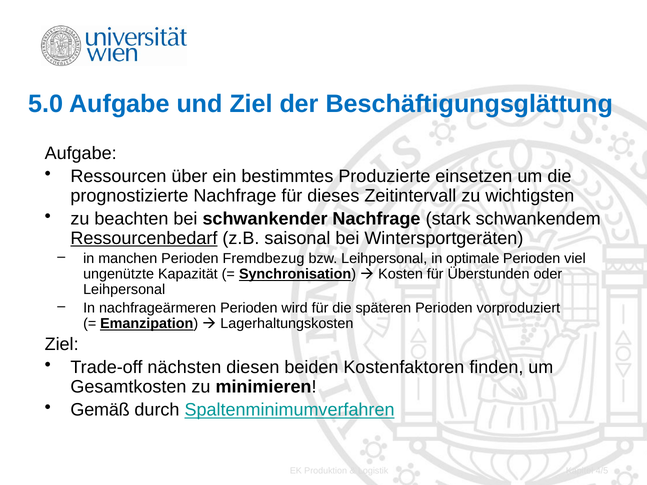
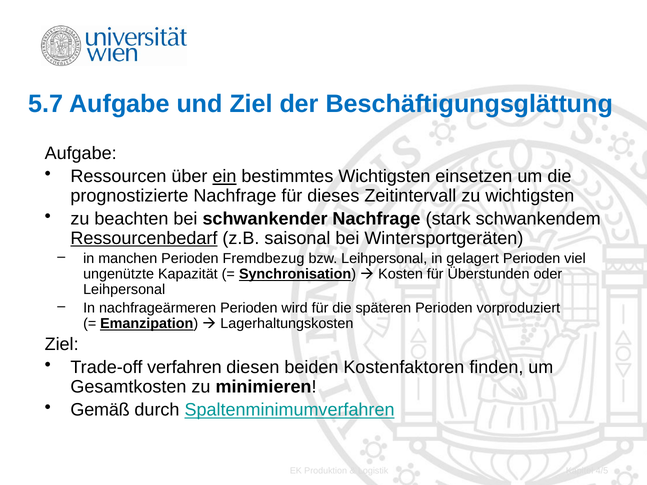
5.0: 5.0 -> 5.7
ein underline: none -> present
bestimmtes Produzierte: Produzierte -> Wichtigsten
optimale: optimale -> gelagert
nächsten: nächsten -> verfahren
